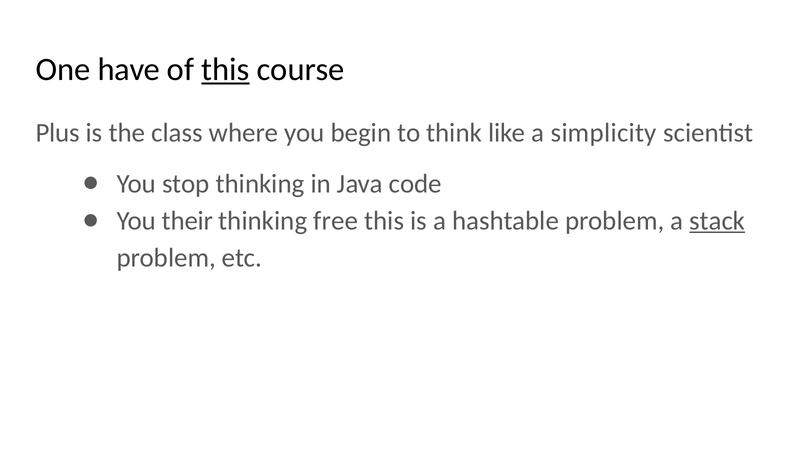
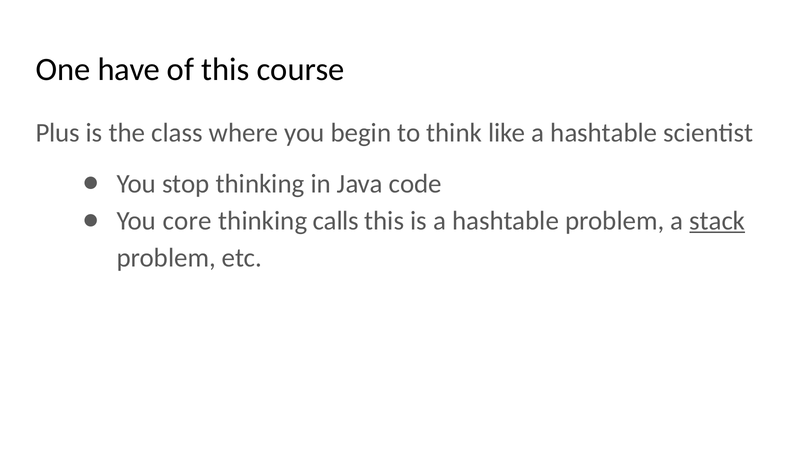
this at (226, 69) underline: present -> none
like a simplicity: simplicity -> hashtable
their: their -> core
free: free -> calls
